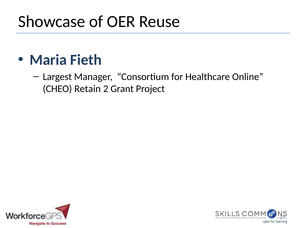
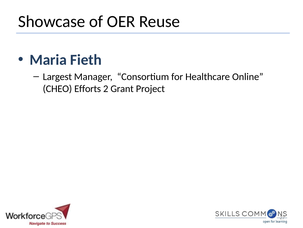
Retain: Retain -> Efforts
